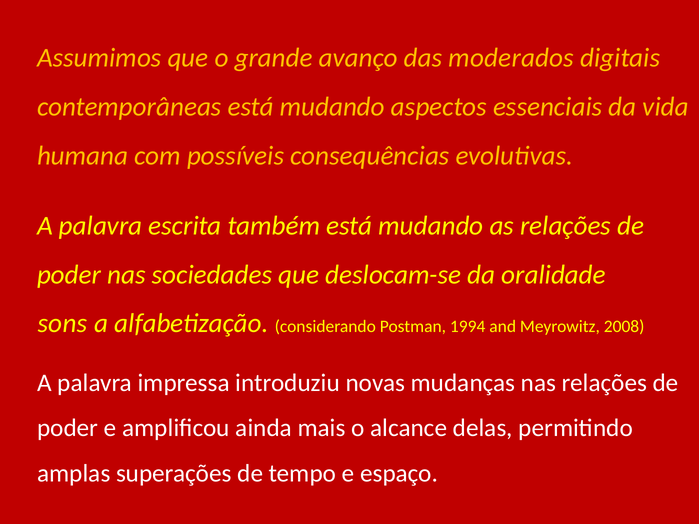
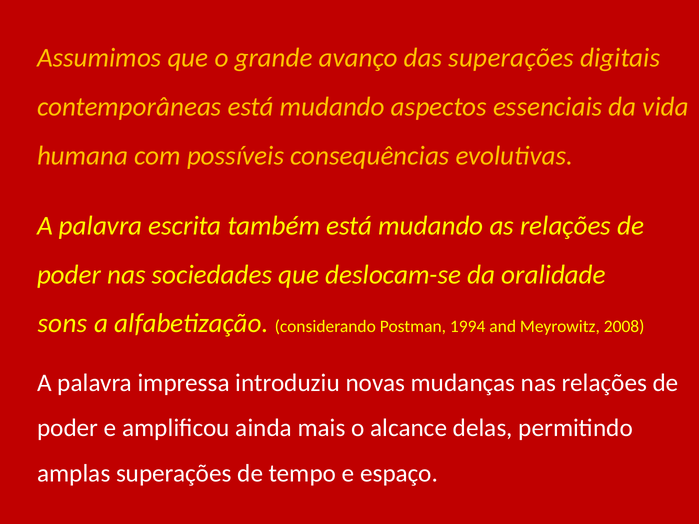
das moderados: moderados -> superações
